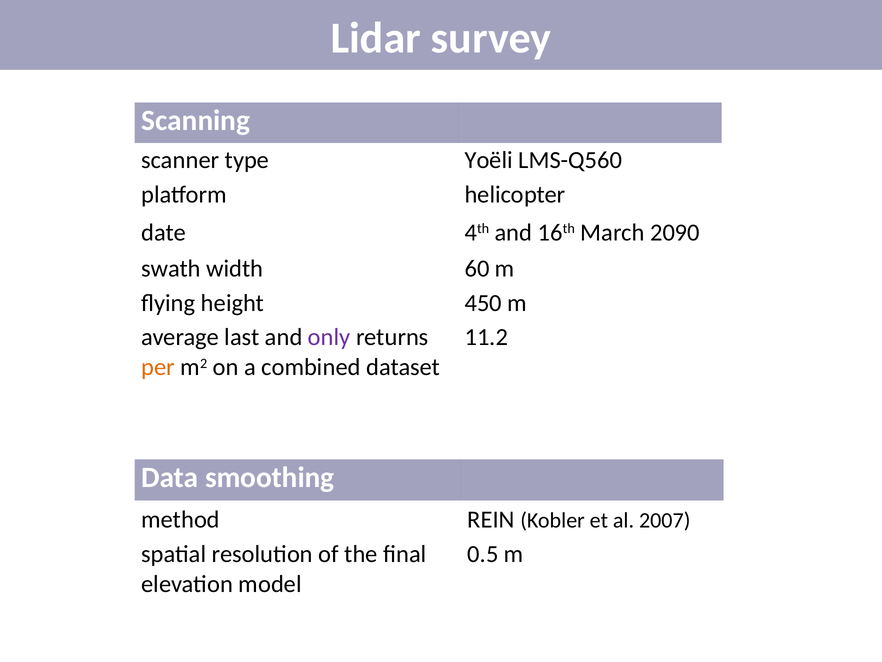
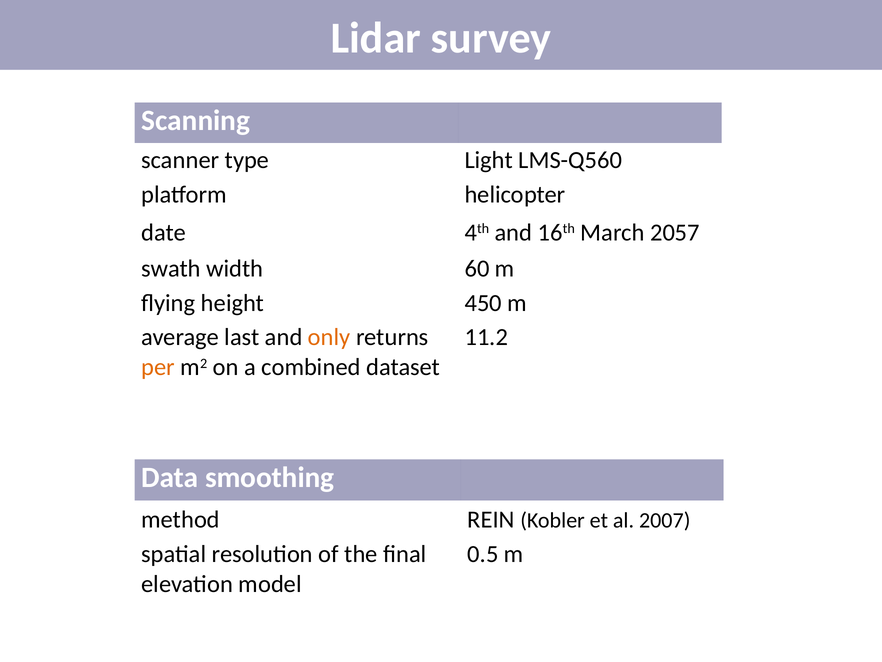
Yoëli: Yoëli -> Light
2090: 2090 -> 2057
only colour: purple -> orange
